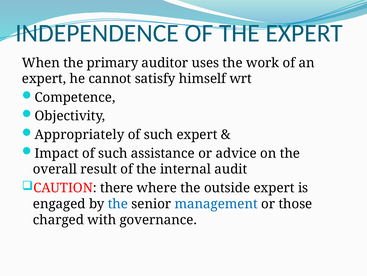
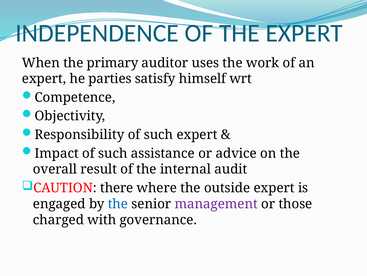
cannot: cannot -> parties
Appropriately: Appropriately -> Responsibility
management colour: blue -> purple
